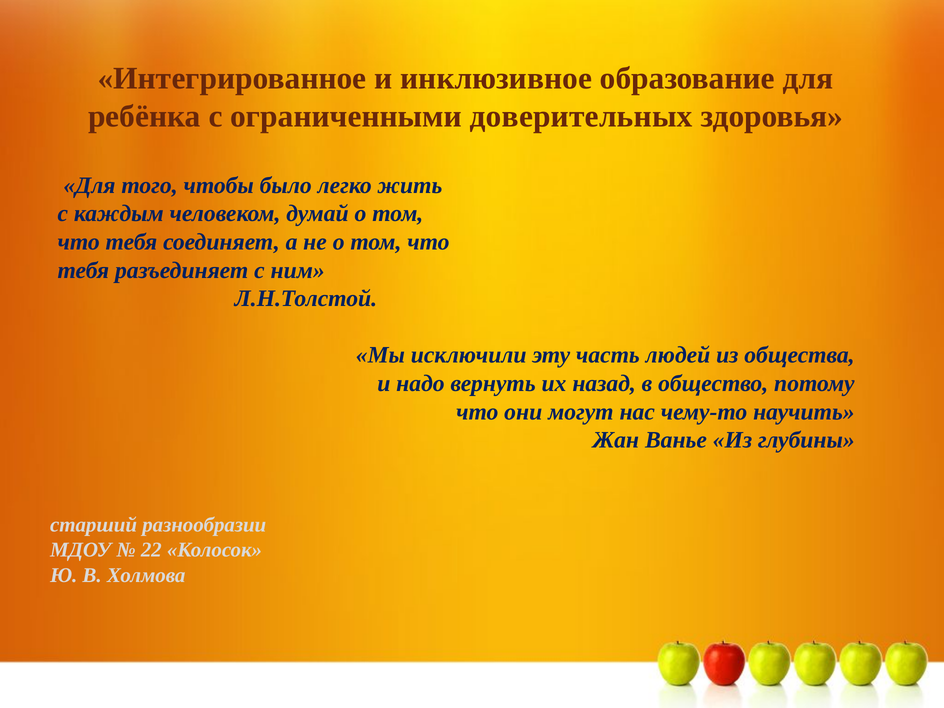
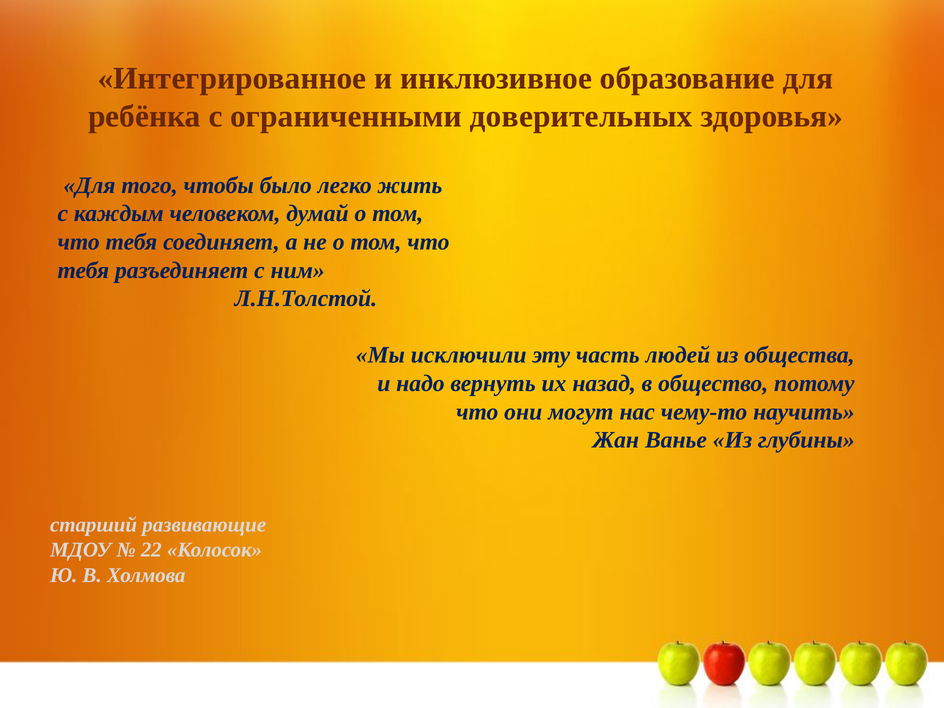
разнообразии: разнообразии -> развивающие
